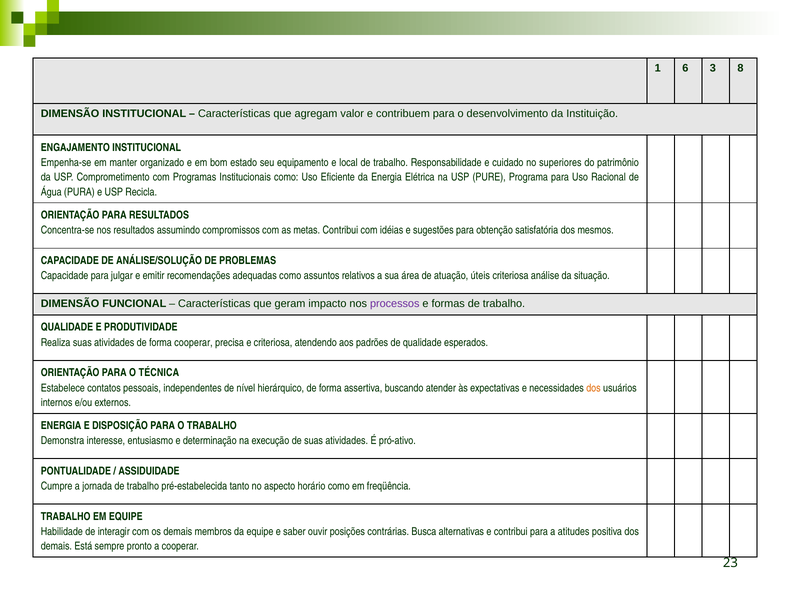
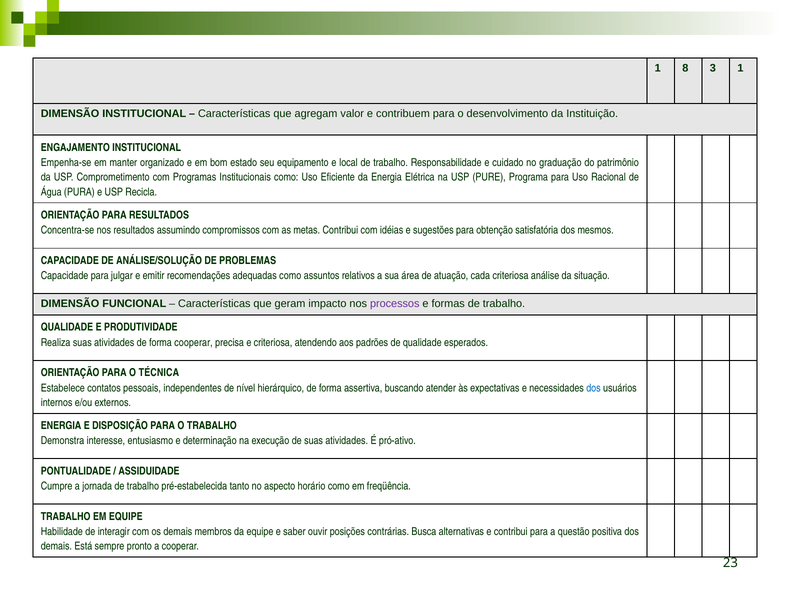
6: 6 -> 8
3 8: 8 -> 1
superiores: superiores -> graduação
úteis: úteis -> cada
dos at (593, 388) colour: orange -> blue
atitudes: atitudes -> questão
